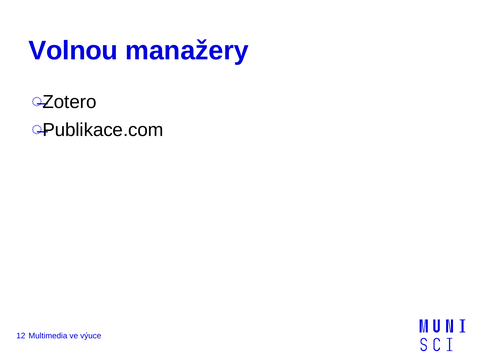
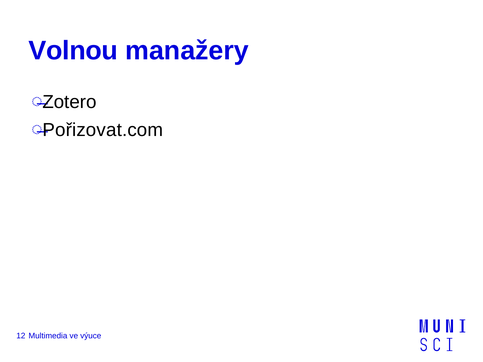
Publikace.com: Publikace.com -> Pořizovat.com
